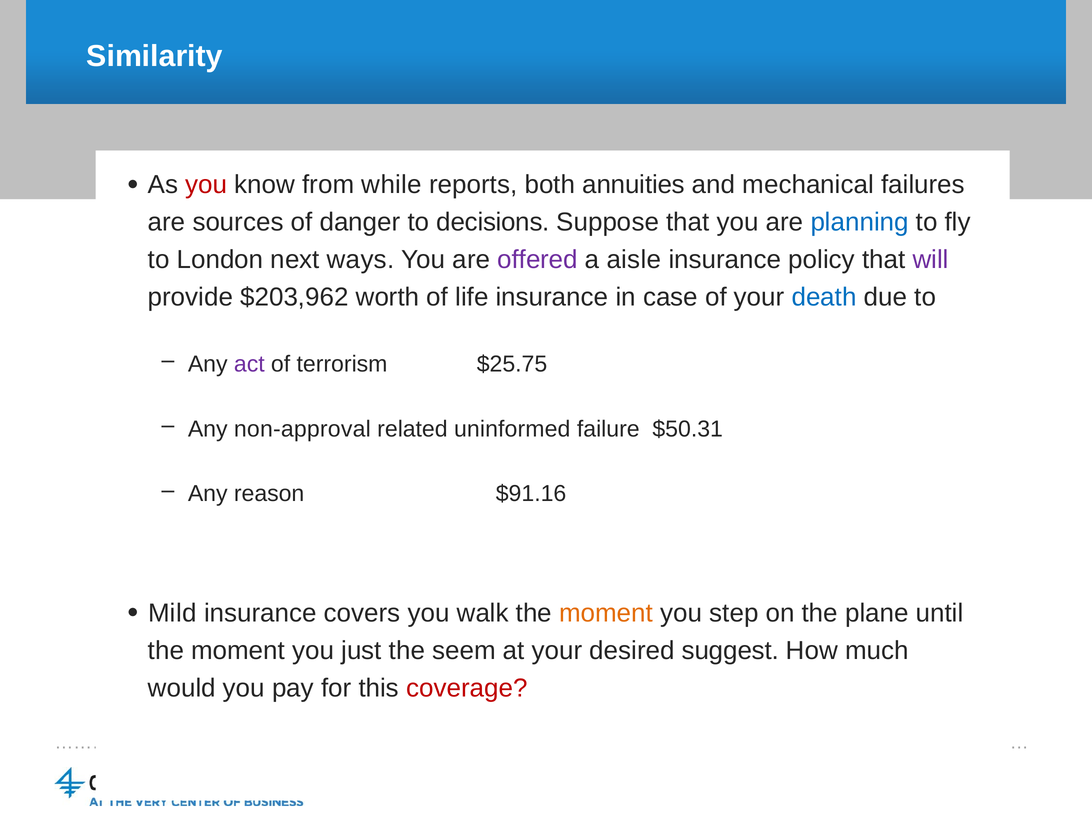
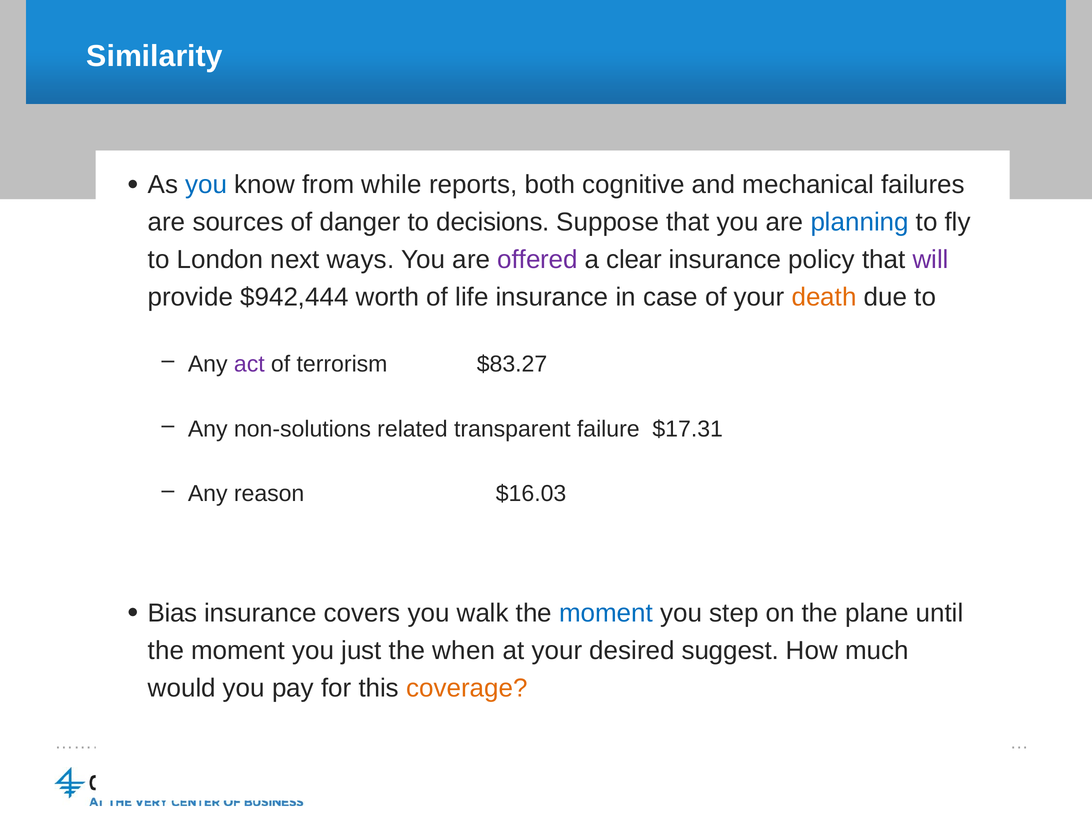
you at (206, 185) colour: red -> blue
annuities: annuities -> cognitive
aisle: aisle -> clear
$203,962: $203,962 -> $942,444
death colour: blue -> orange
$25.75: $25.75 -> $83.27
non-approval: non-approval -> non-solutions
uninformed: uninformed -> transparent
$50.31: $50.31 -> $17.31
$91.16: $91.16 -> $16.03
Mild: Mild -> Bias
moment at (606, 613) colour: orange -> blue
seem: seem -> when
coverage colour: red -> orange
